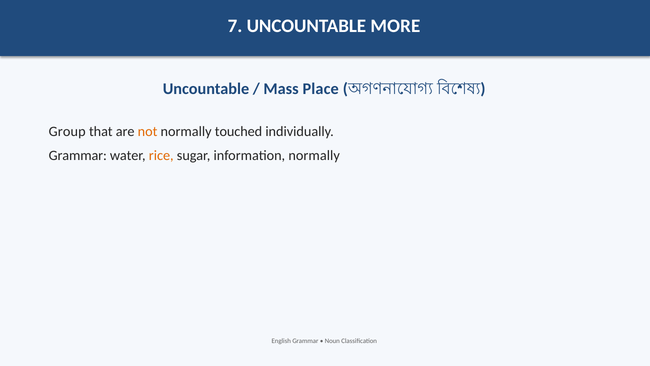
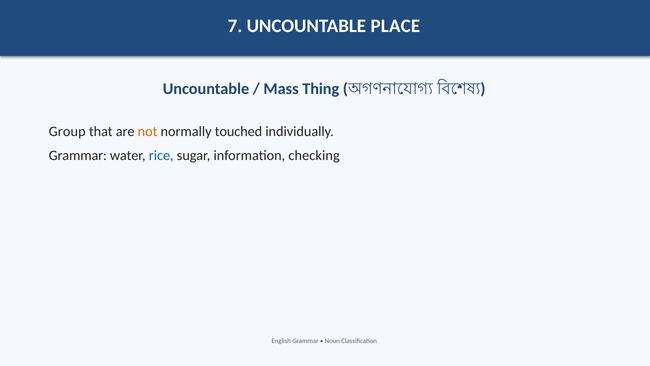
MORE: MORE -> PLACE
Place: Place -> Thing
rice colour: orange -> blue
information normally: normally -> checking
